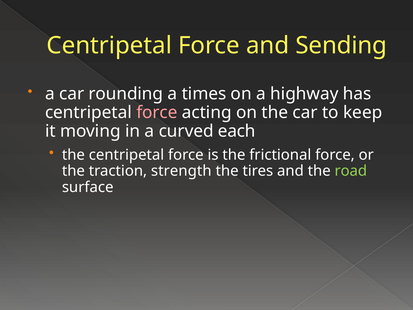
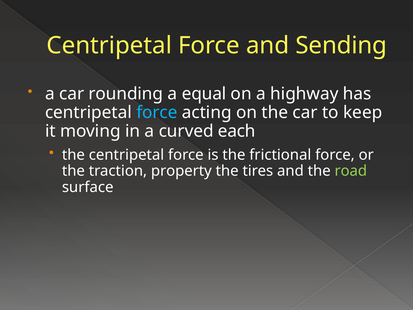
times: times -> equal
force at (157, 112) colour: pink -> light blue
strength: strength -> property
